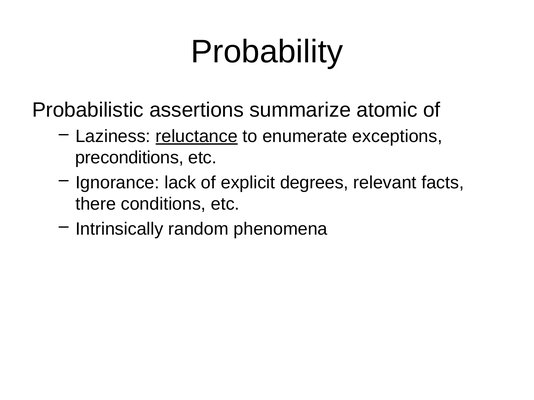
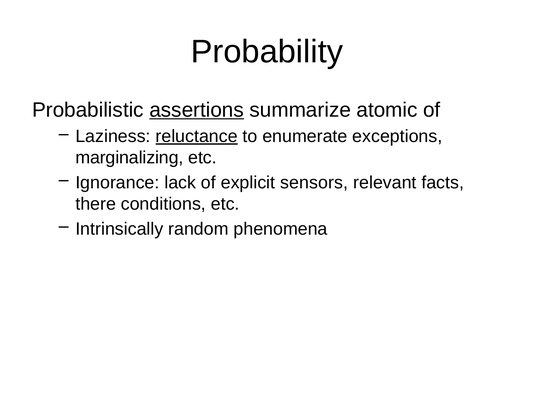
assertions underline: none -> present
preconditions: preconditions -> marginalizing
degrees: degrees -> sensors
